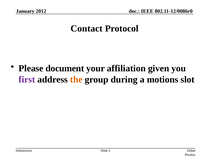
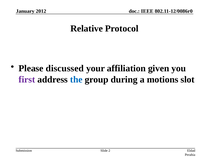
Contact: Contact -> Relative
document: document -> discussed
the colour: orange -> blue
